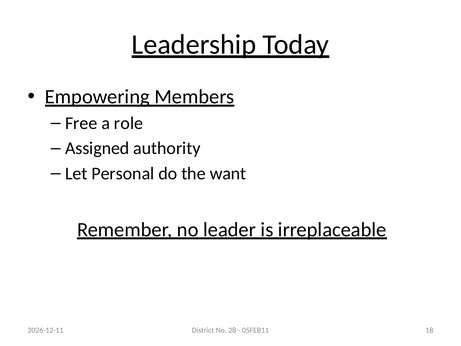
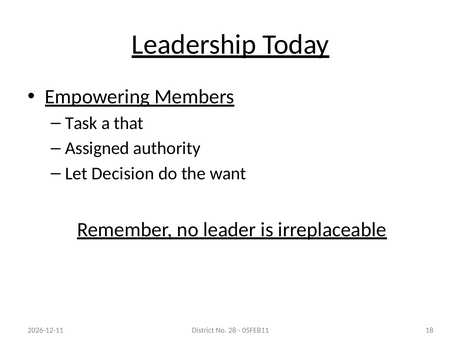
Free: Free -> Task
role: role -> that
Personal: Personal -> Decision
